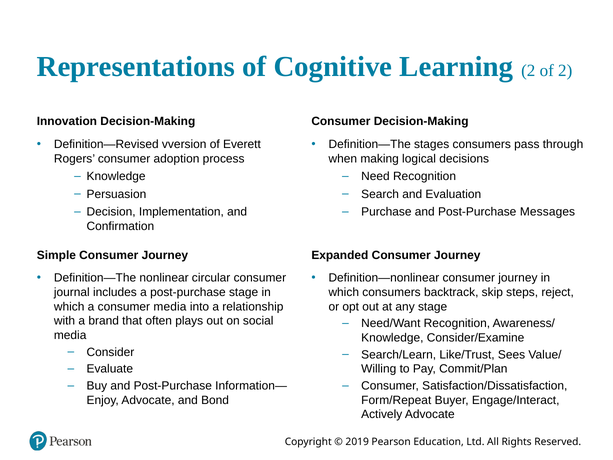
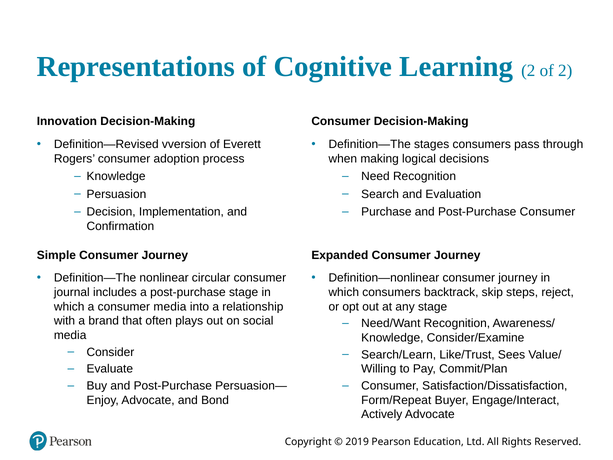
Post-Purchase Messages: Messages -> Consumer
Information—: Information— -> Persuasion—
